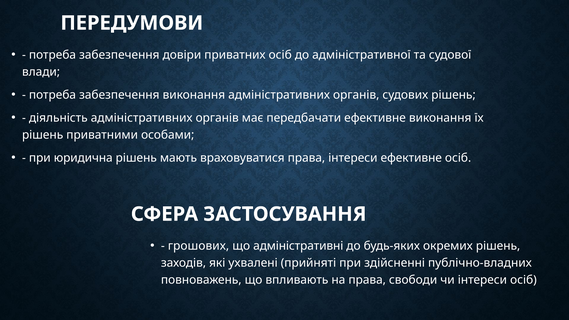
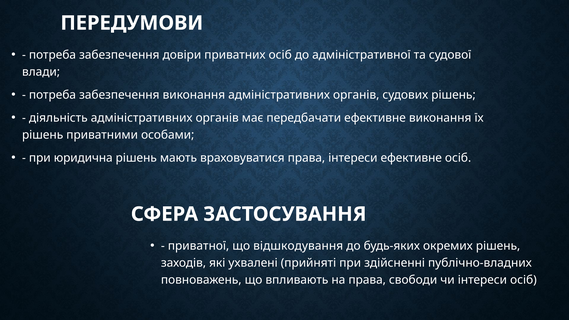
грошових: грошових -> приватної
адміністративні: адміністративні -> відшкодування
